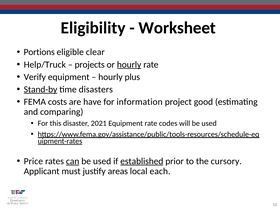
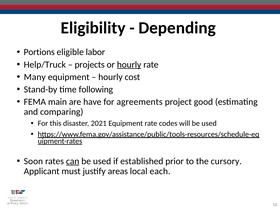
Worksheet: Worksheet -> Depending
clear: clear -> labor
Verify: Verify -> Many
plus: plus -> cost
Stand-by underline: present -> none
disasters: disasters -> following
costs: costs -> main
information: information -> agreements
Price: Price -> Soon
established underline: present -> none
